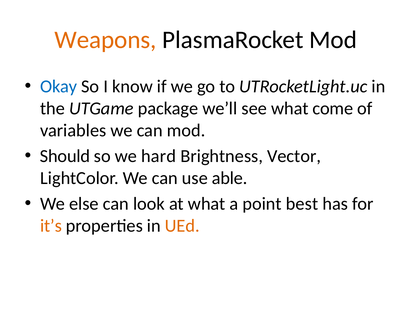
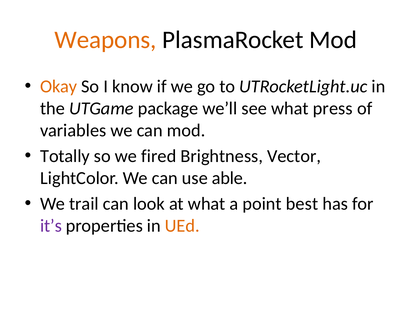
Okay colour: blue -> orange
come: come -> press
Should: Should -> Totally
hard: hard -> fired
else: else -> trail
it’s colour: orange -> purple
